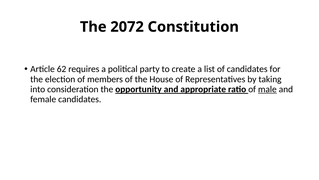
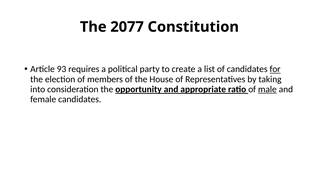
2072: 2072 -> 2077
62: 62 -> 93
for underline: none -> present
